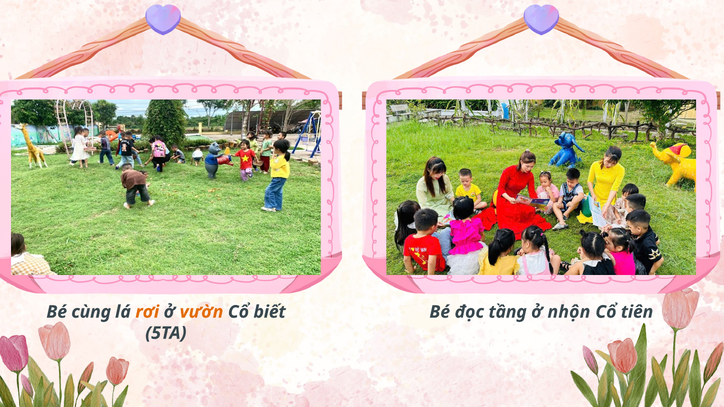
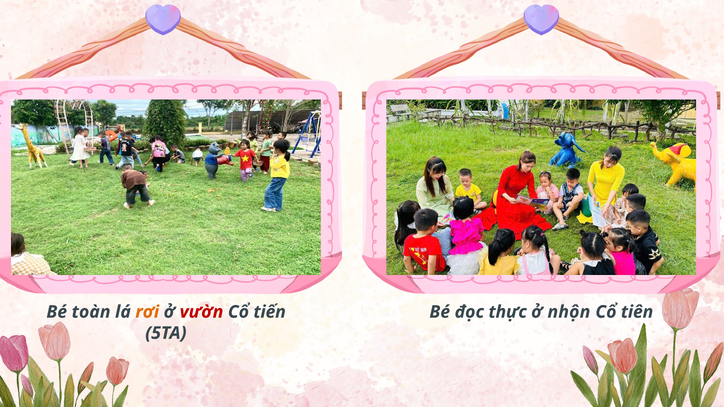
cùng: cùng -> toàn
vườn colour: orange -> red
biết: biết -> tiến
tầng: tầng -> thực
